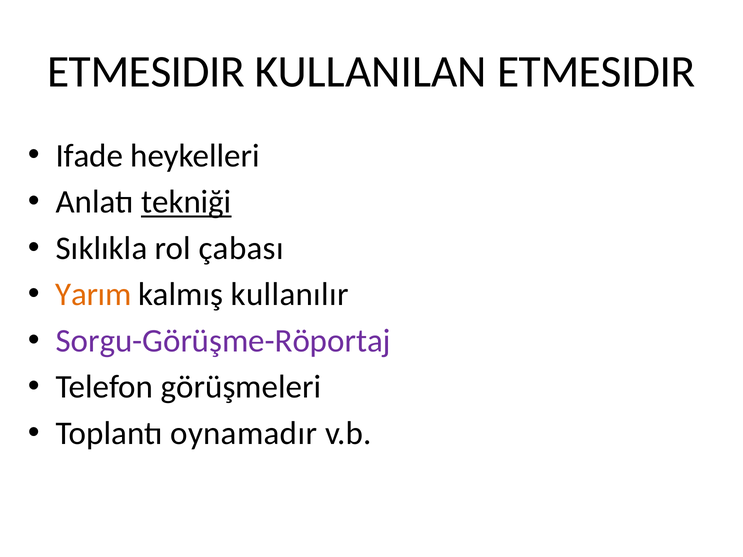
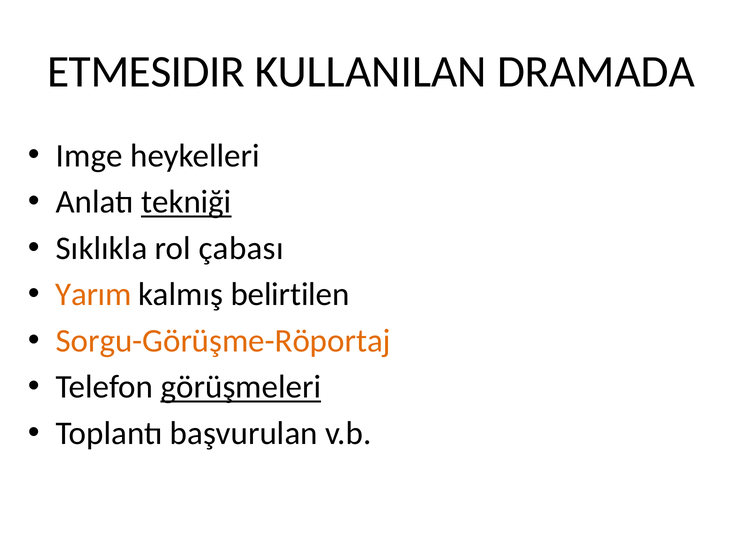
KULLANILAN ETMESIDIR: ETMESIDIR -> DRAMADA
Ifade: Ifade -> Imge
kullanılır: kullanılır -> belirtilen
Sorgu-Görüşme-Röportaj colour: purple -> orange
görüşmeleri underline: none -> present
oynamadır: oynamadır -> başvurulan
